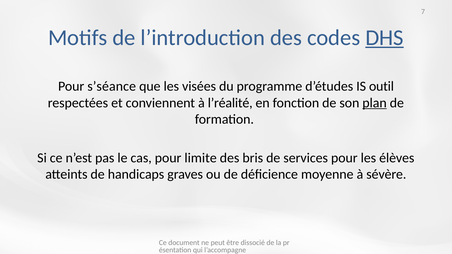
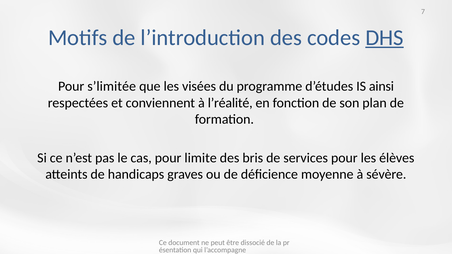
s’séance: s’séance -> s’limitée
outil: outil -> ainsi
plan underline: present -> none
